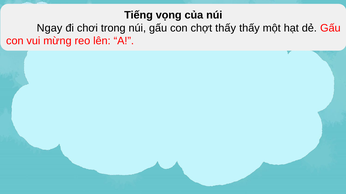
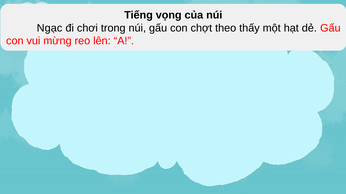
Ngay: Ngay -> Ngạc
chợt thấy: thấy -> theo
